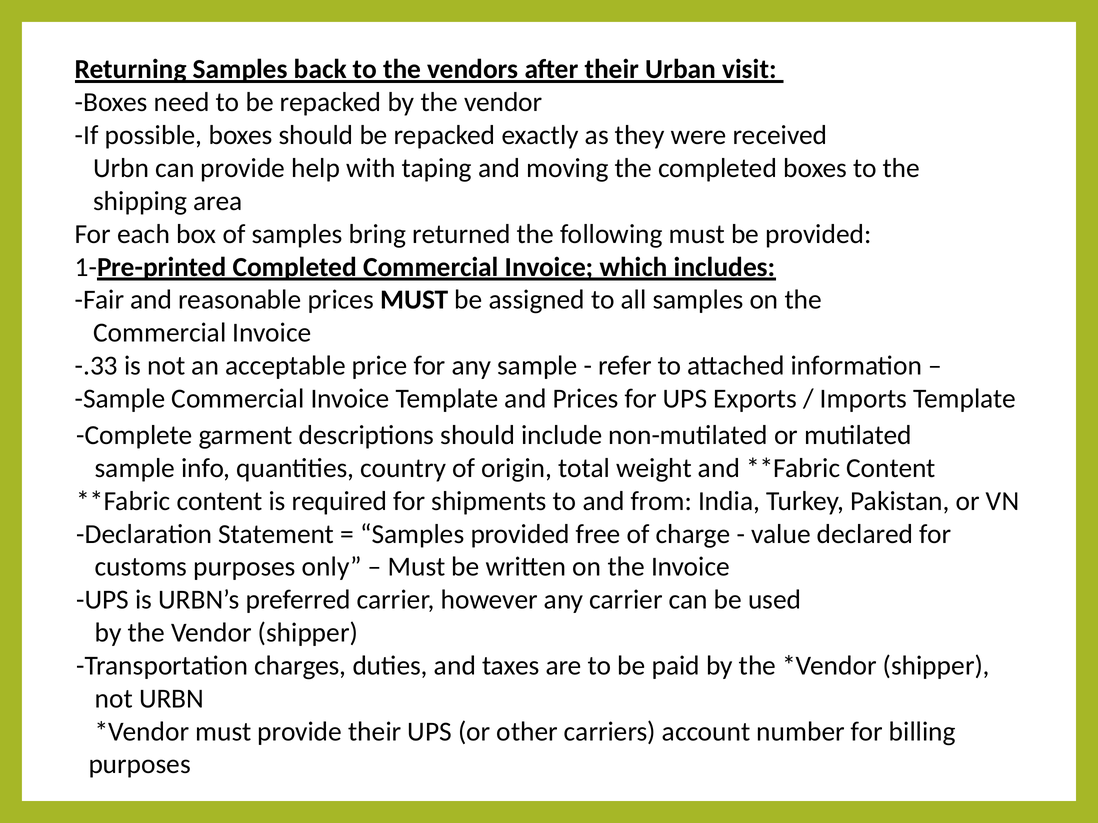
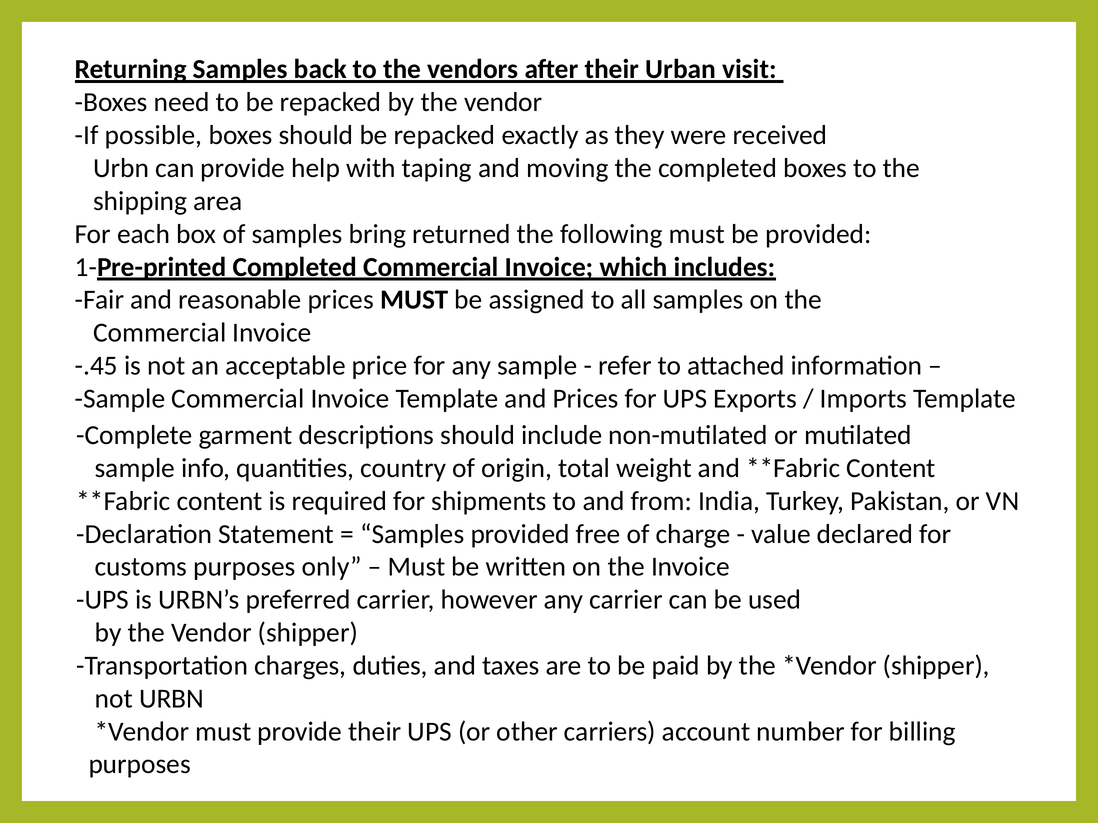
-.33: -.33 -> -.45
